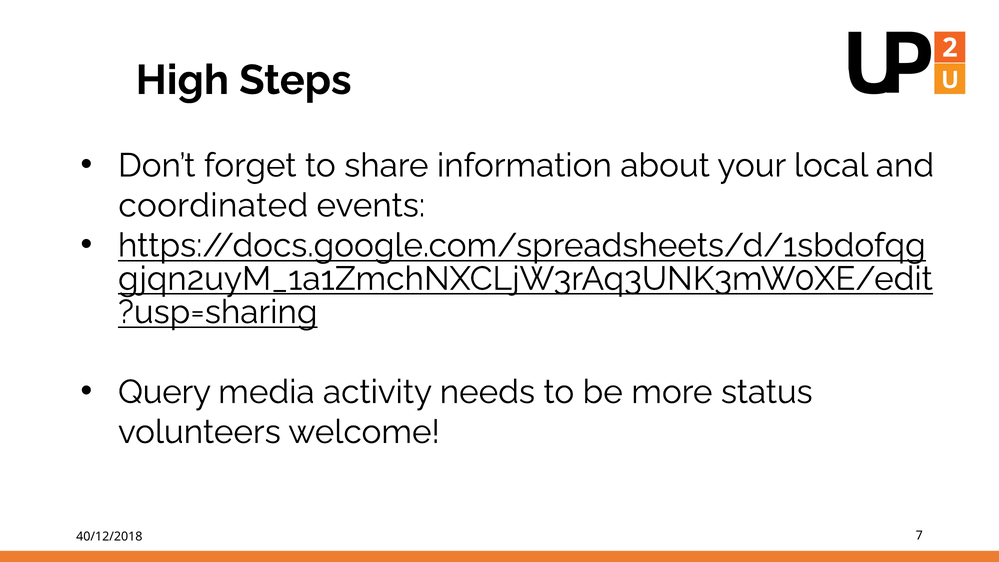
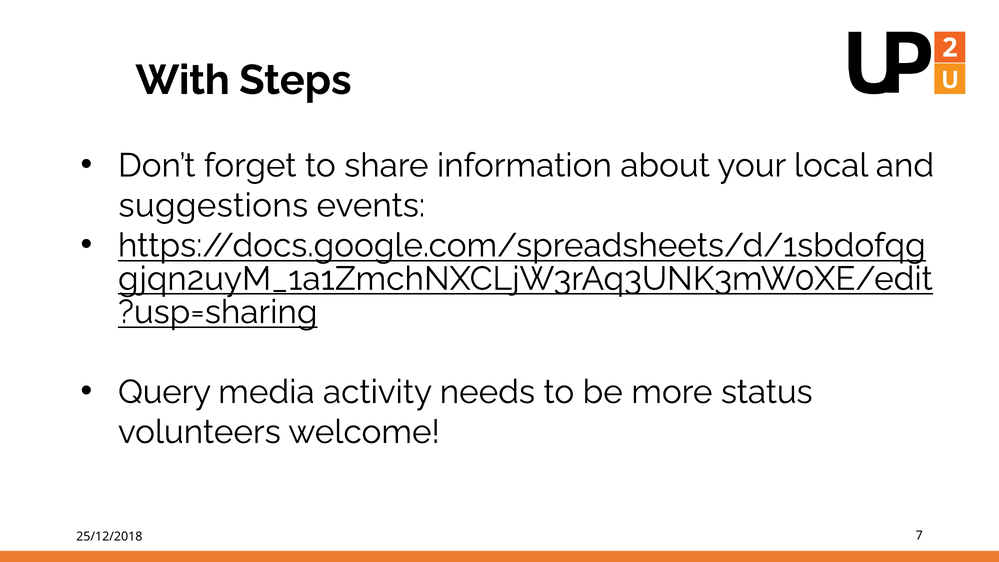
High: High -> With
coordinated: coordinated -> suggestions
40/12/2018: 40/12/2018 -> 25/12/2018
